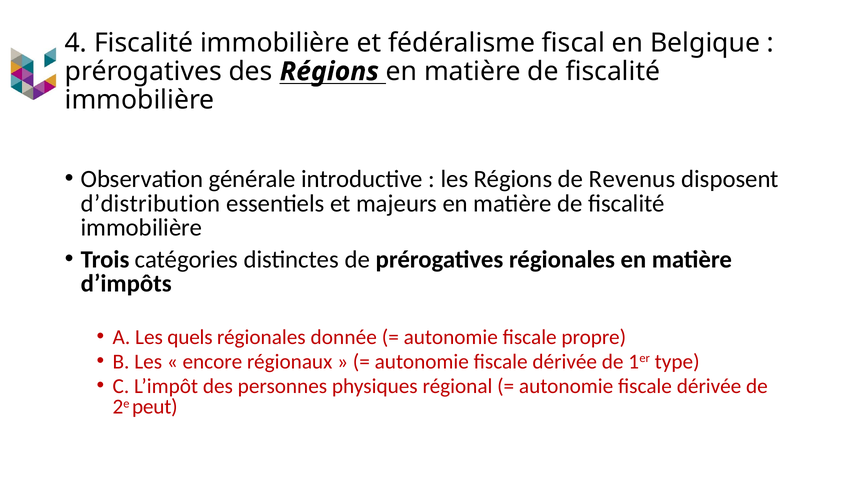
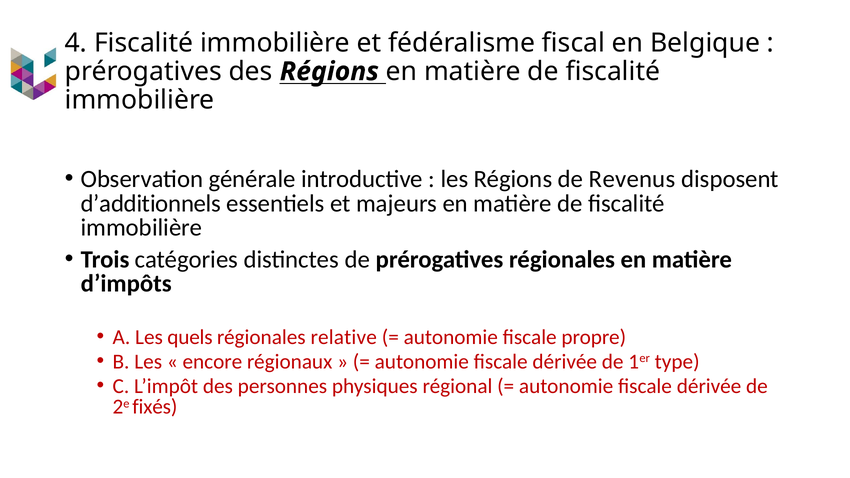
d’distribution: d’distribution -> d’additionnels
donnée: donnée -> relative
peut: peut -> fixés
